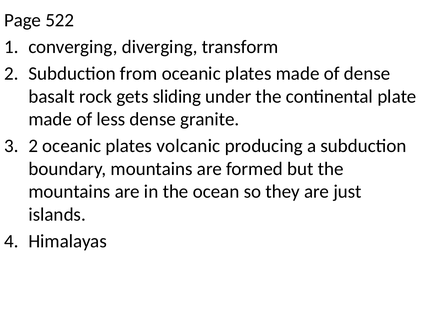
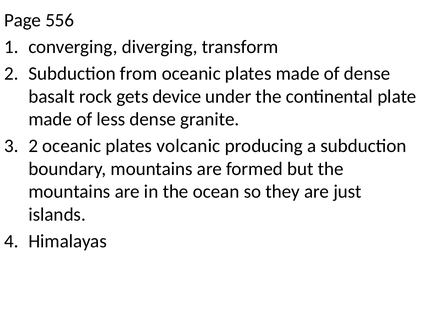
522: 522 -> 556
sliding: sliding -> device
